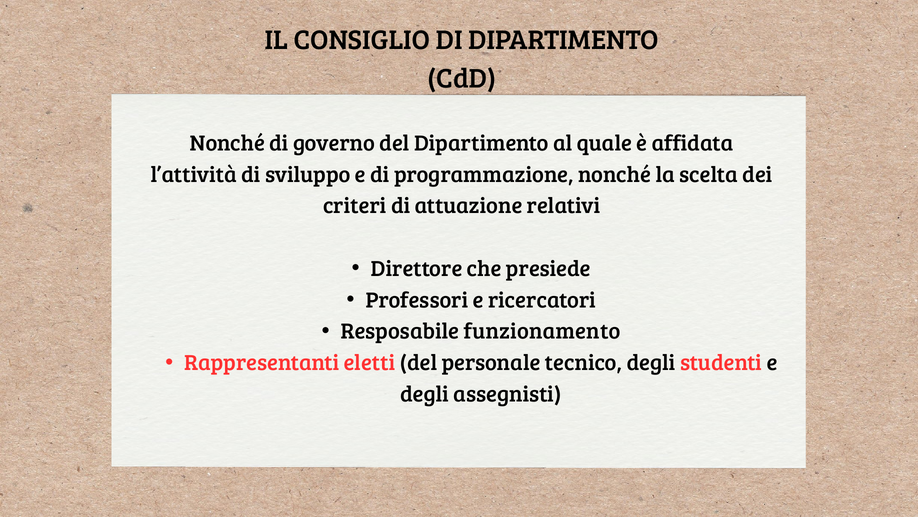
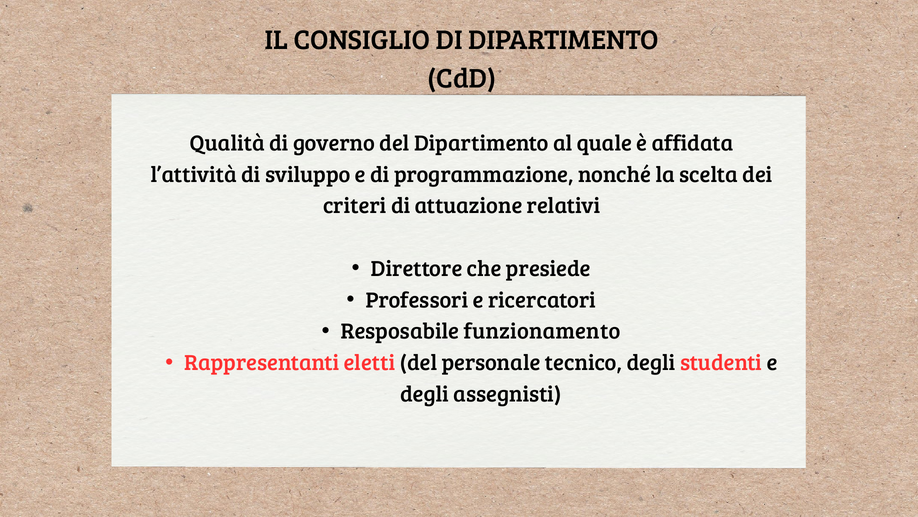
Nonché at (227, 143): Nonché -> Qualità
